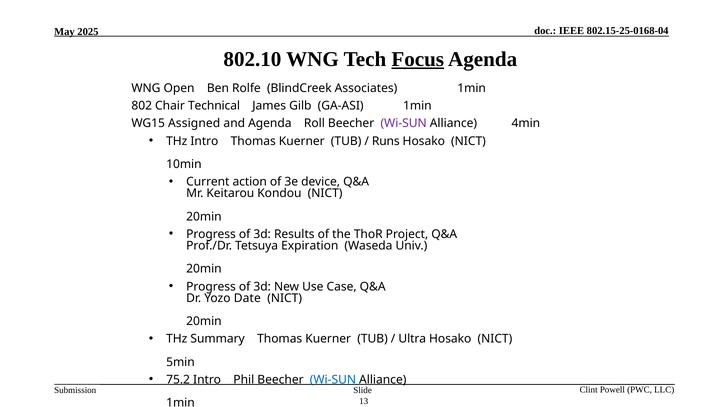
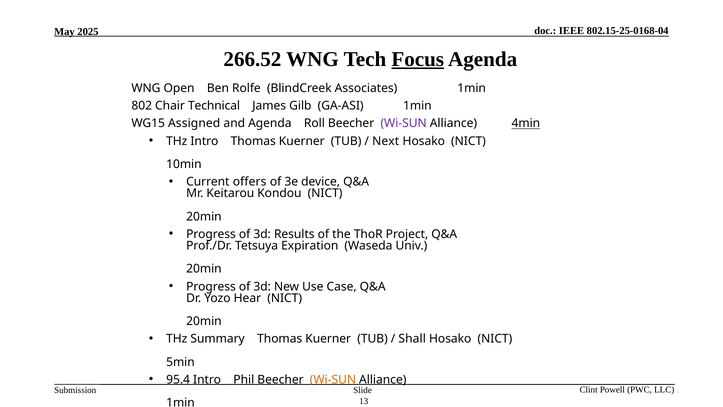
802.10: 802.10 -> 266.52
4min underline: none -> present
Runs: Runs -> Next
action: action -> offers
Date: Date -> Hear
Ultra: Ultra -> Shall
75.2: 75.2 -> 95.4
Wi-SUN at (333, 379) colour: blue -> orange
